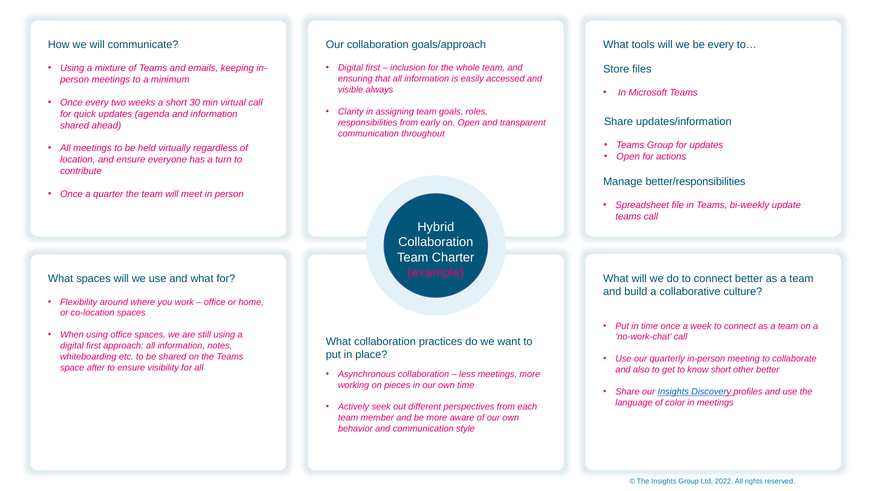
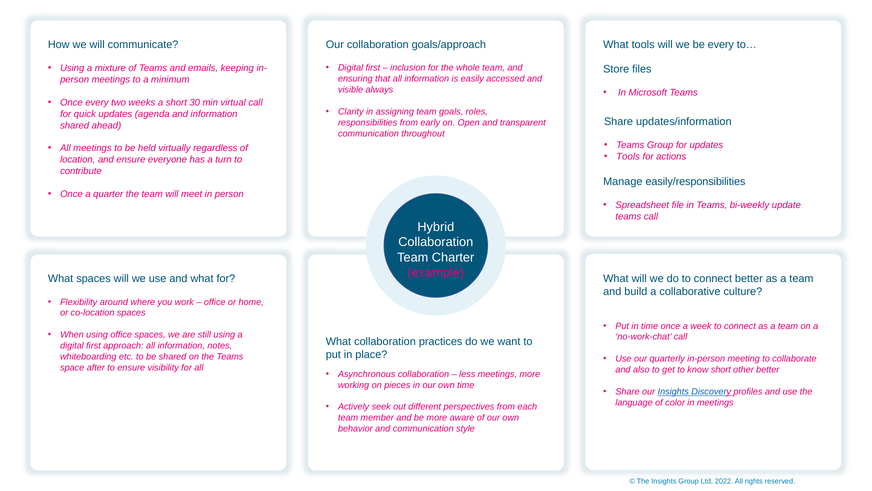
Open at (628, 156): Open -> Tools
better/responsibilities: better/responsibilities -> easily/responsibilities
